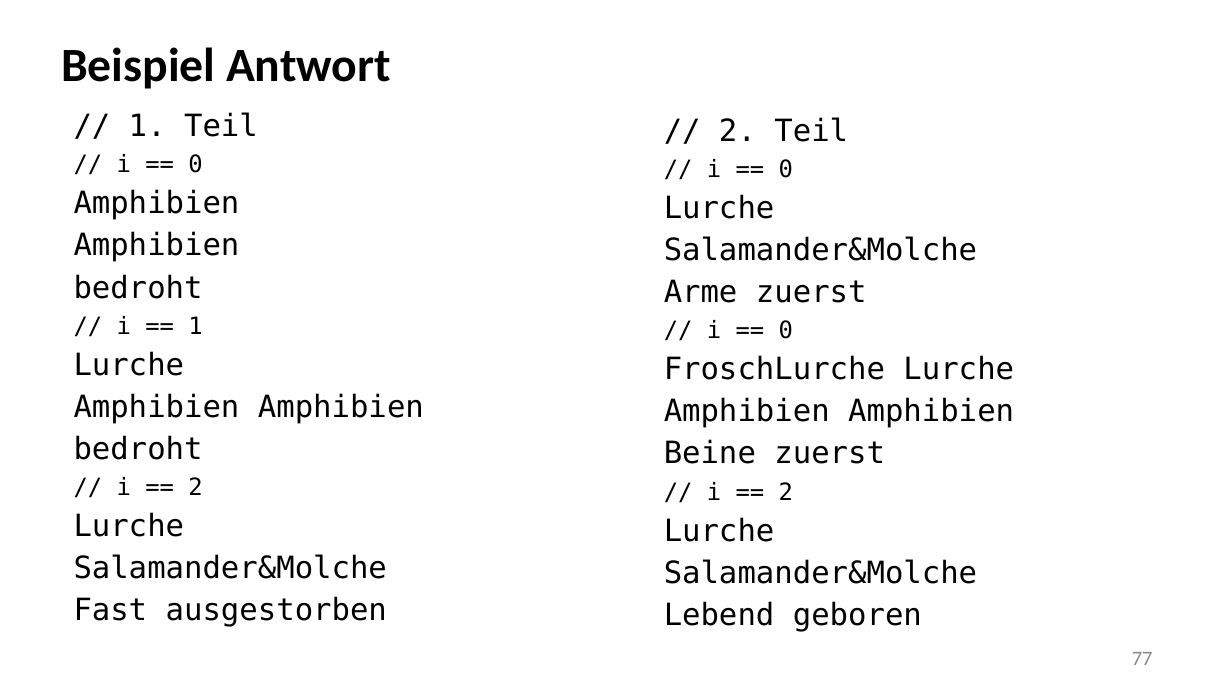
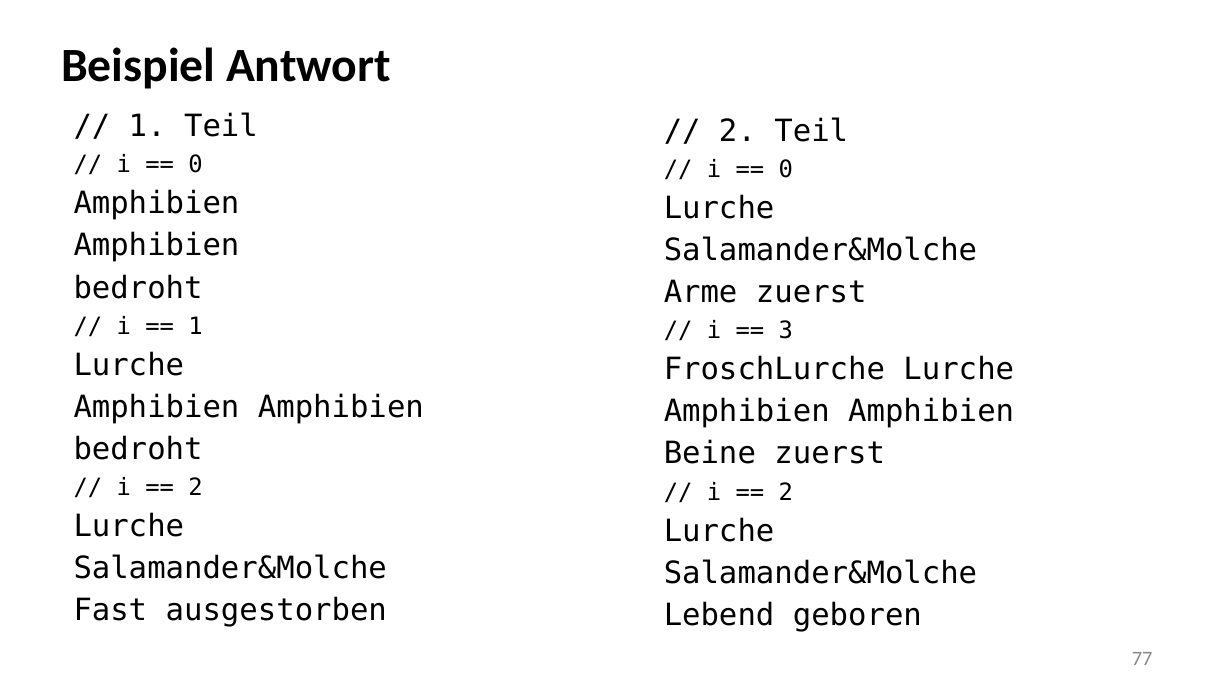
0 at (786, 331): 0 -> 3
